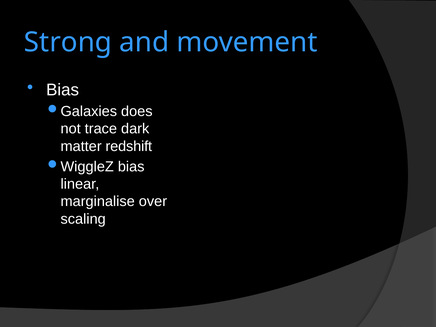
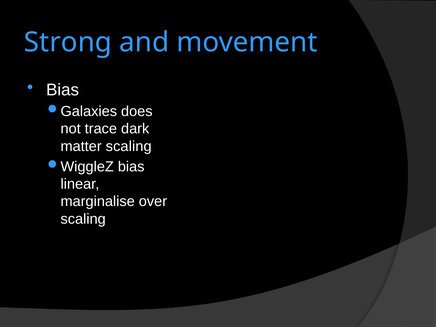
matter redshift: redshift -> scaling
